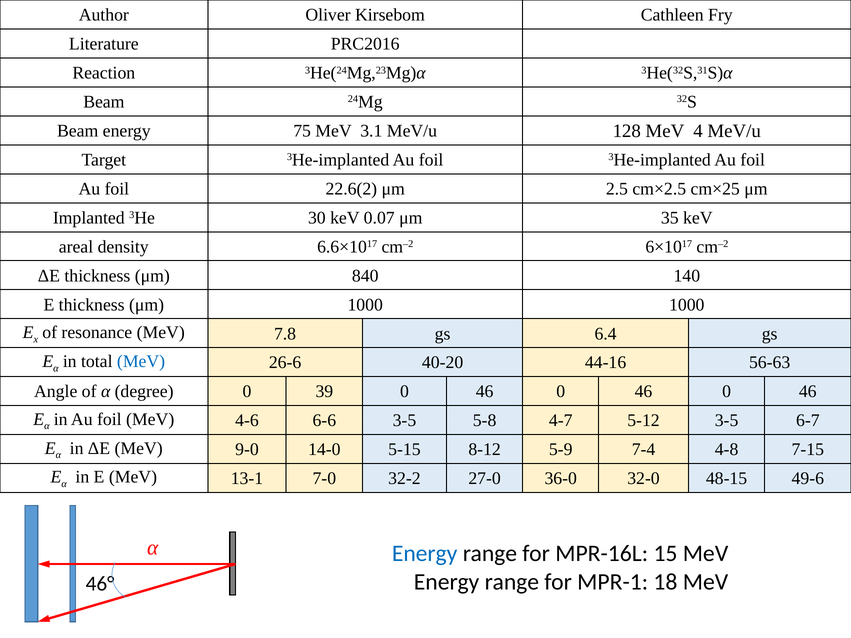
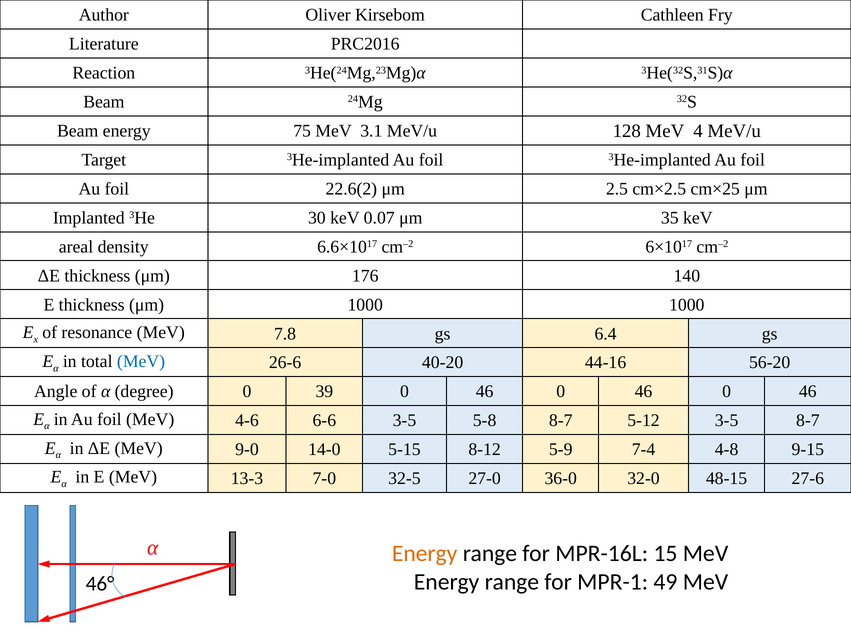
840: 840 -> 176
56-63: 56-63 -> 56-20
5-8 4-7: 4-7 -> 8-7
3-5 6-7: 6-7 -> 8-7
7-15: 7-15 -> 9-15
13-1: 13-1 -> 13-3
32-2: 32-2 -> 32-5
49-6: 49-6 -> 27-6
Energy at (425, 554) colour: blue -> orange
18: 18 -> 49
